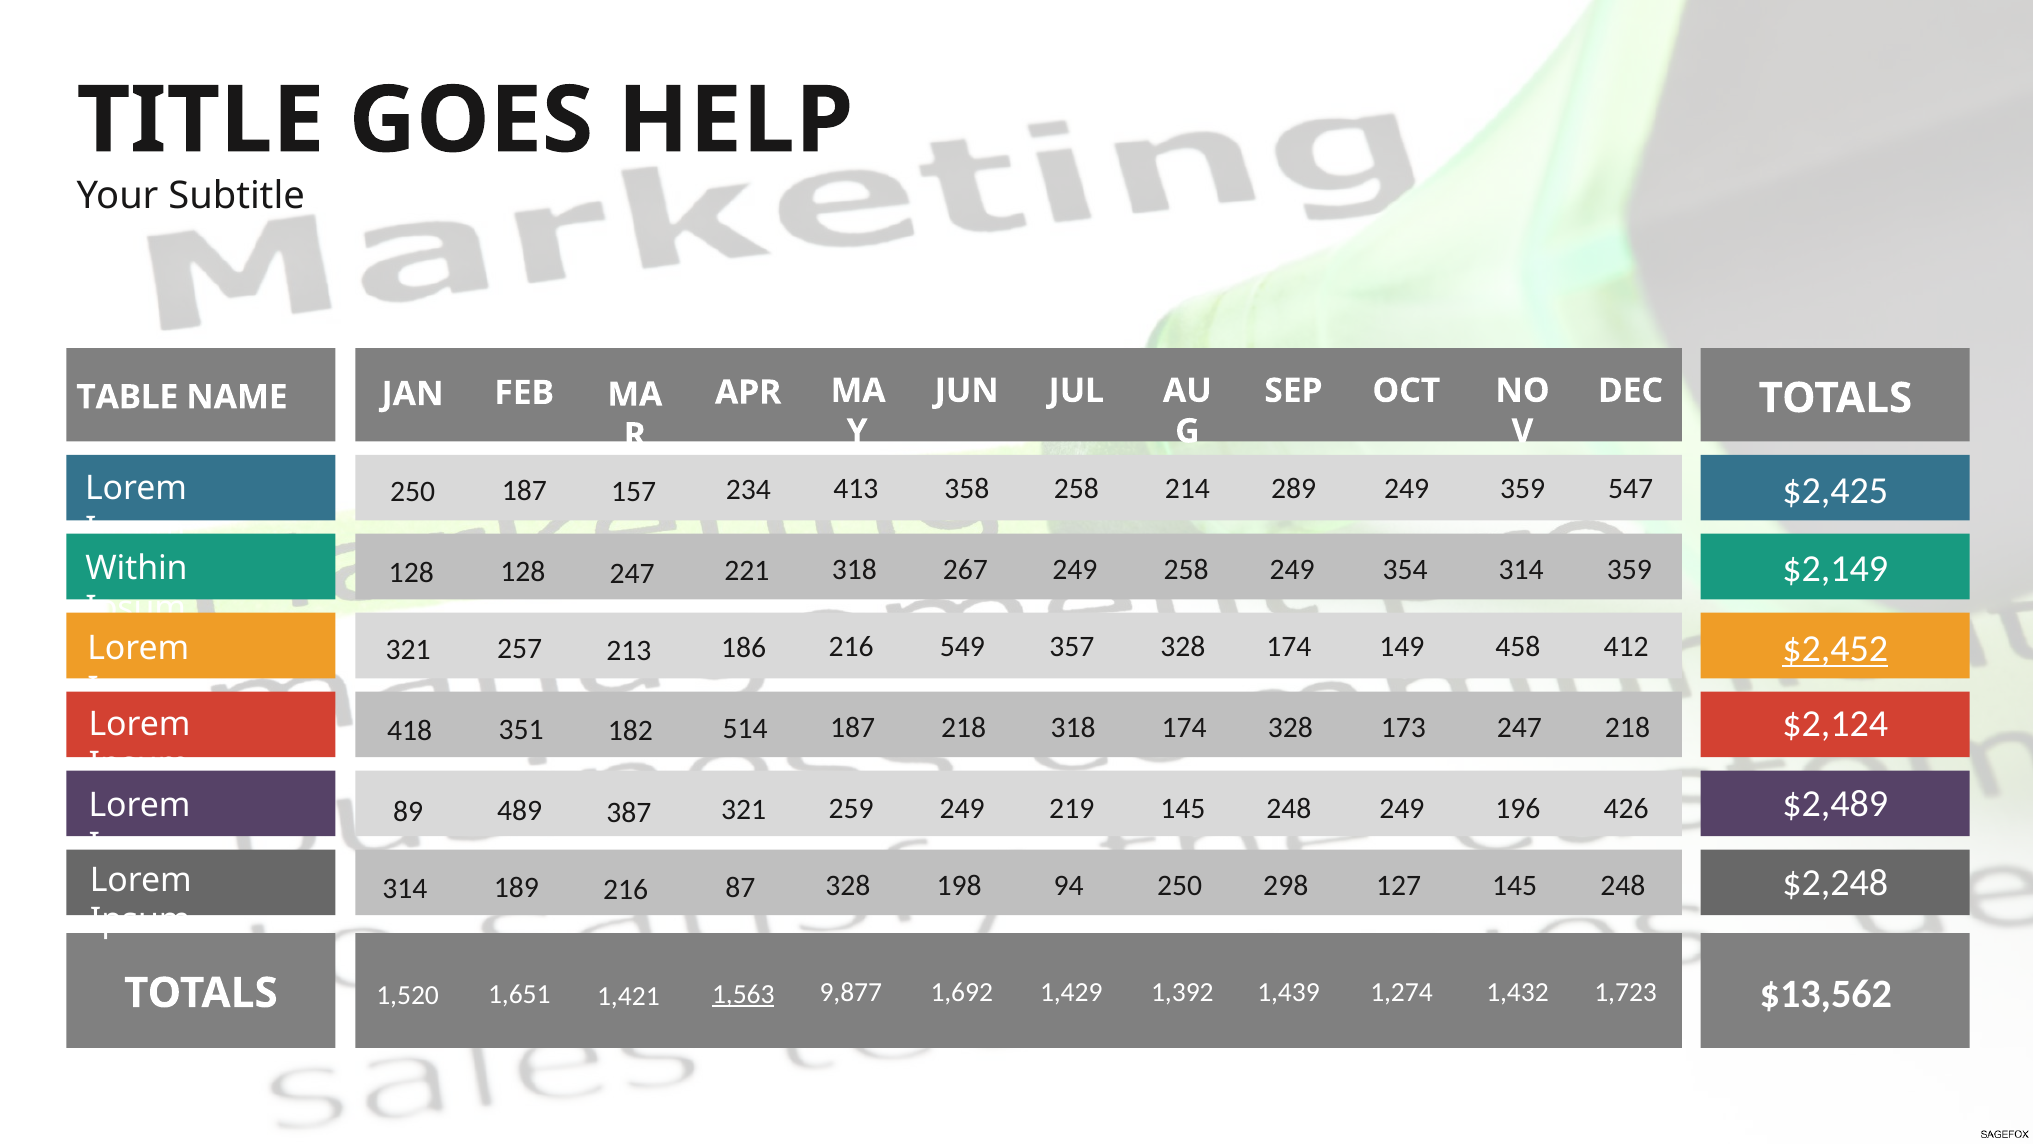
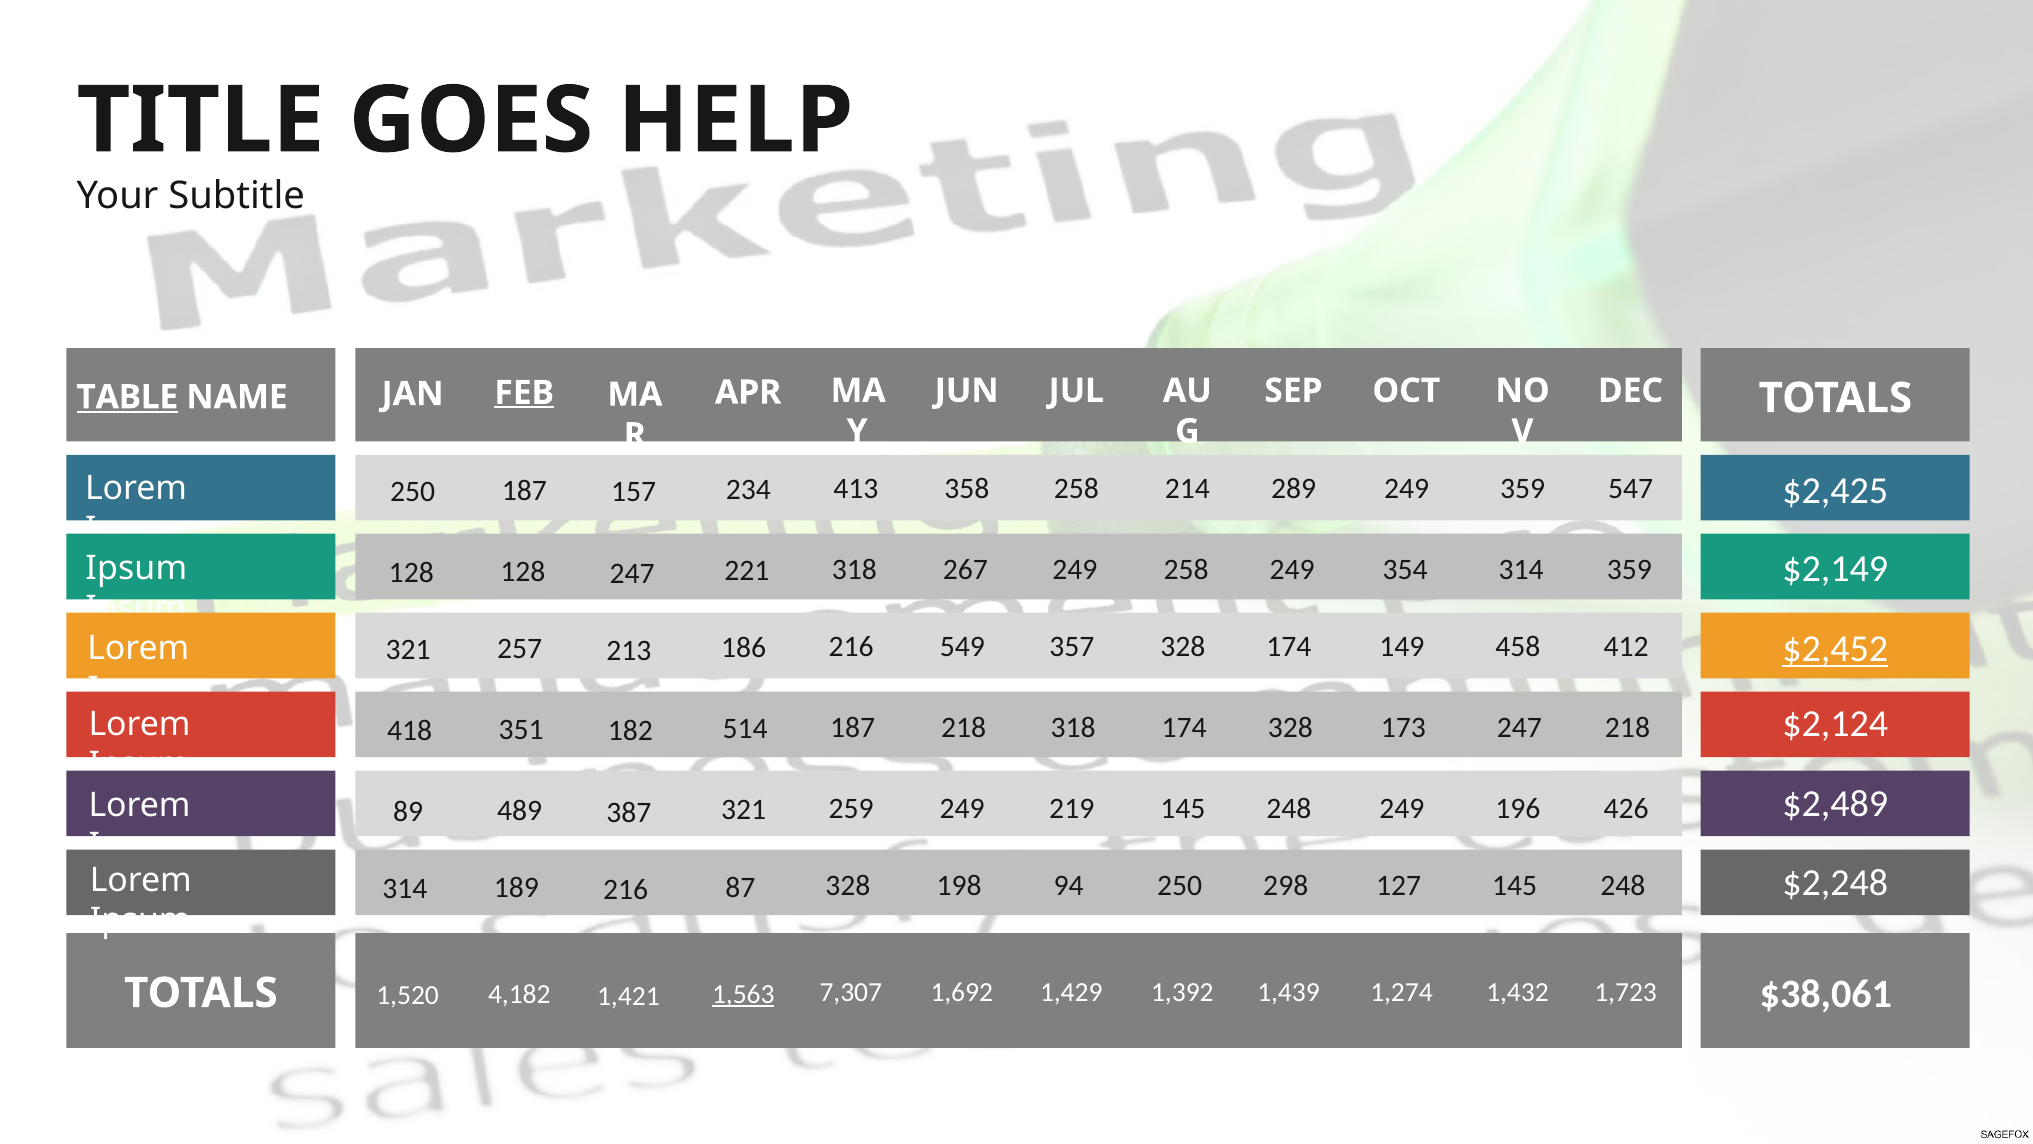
FEB underline: none -> present
TABLE underline: none -> present
Within at (136, 568): Within -> Ipsum
$13,562: $13,562 -> $38,061
9,877: 9,877 -> 7,307
1,651: 1,651 -> 4,182
